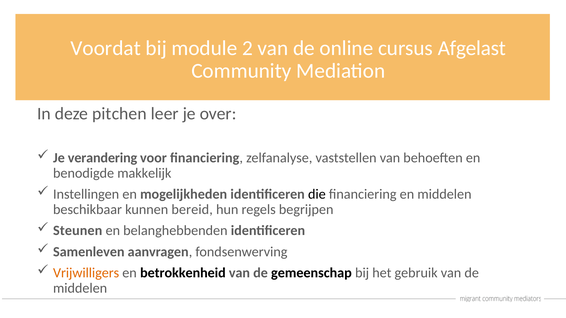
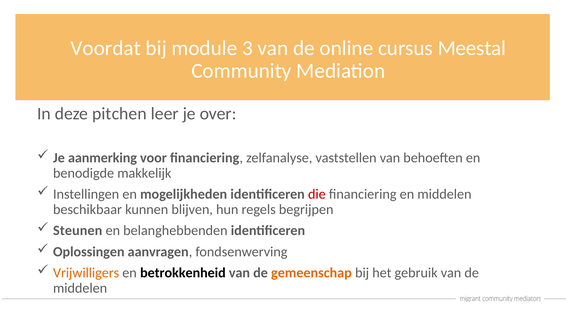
2: 2 -> 3
Afgelast: Afgelast -> Meestal
verandering: verandering -> aanmerking
die colour: black -> red
bereid: bereid -> blijven
Samenleven: Samenleven -> Oplossingen
gemeenschap colour: black -> orange
